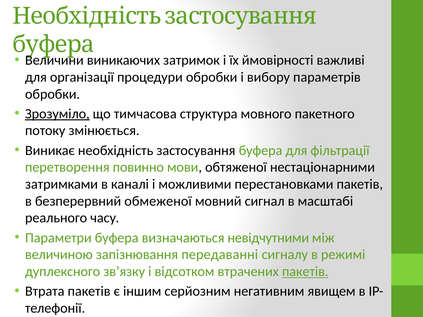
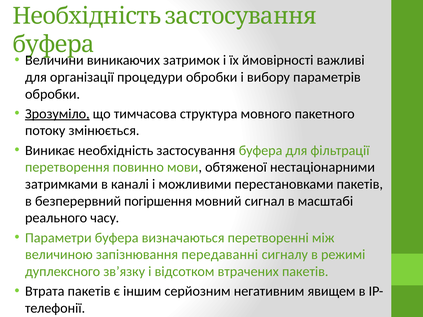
обмеженої: обмеженої -> погіршення
невідчутними: невідчутними -> перетворенні
пакетів at (305, 272) underline: present -> none
